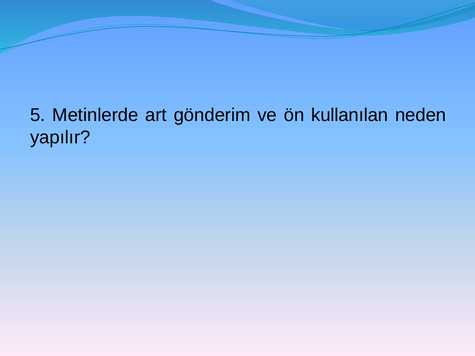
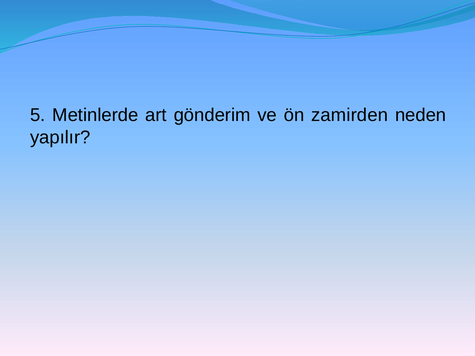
kullanılan: kullanılan -> zamirden
